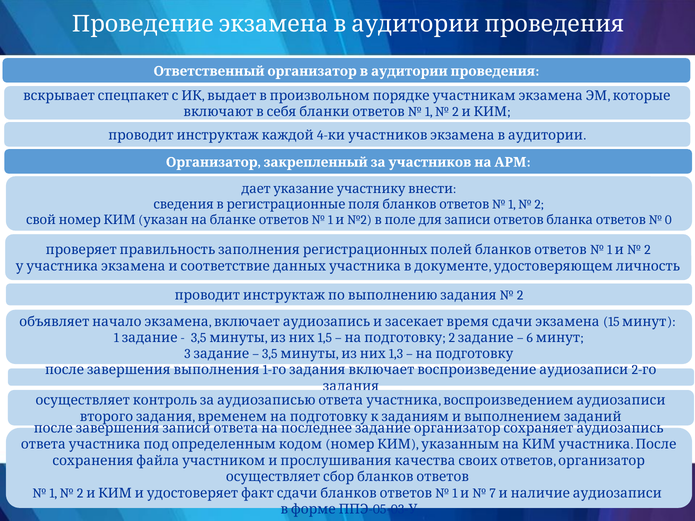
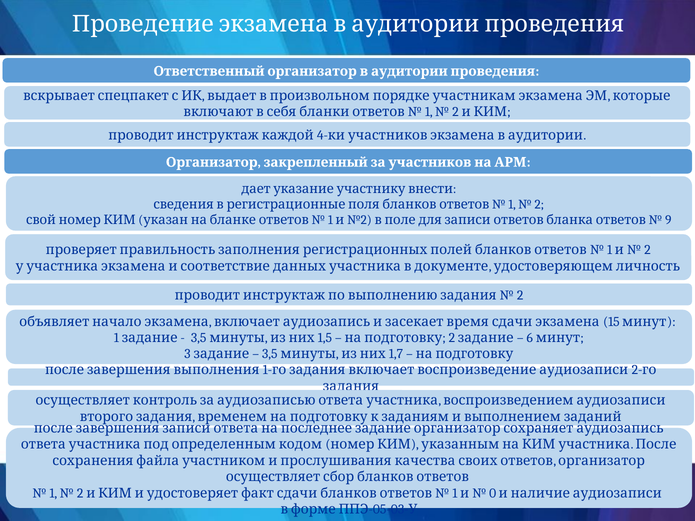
0: 0 -> 9
1,3: 1,3 -> 1,7
7: 7 -> 0
